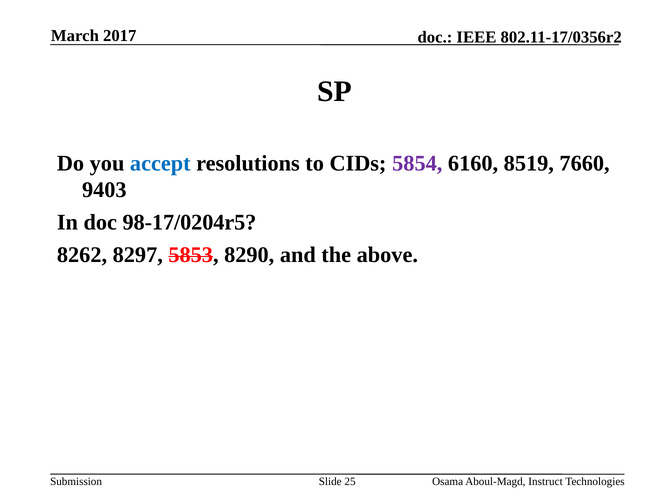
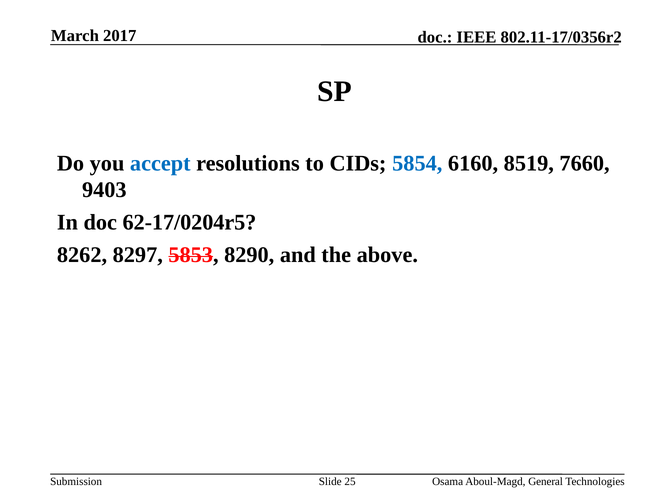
5854 colour: purple -> blue
98-17/0204r5: 98-17/0204r5 -> 62-17/0204r5
Instruct: Instruct -> General
